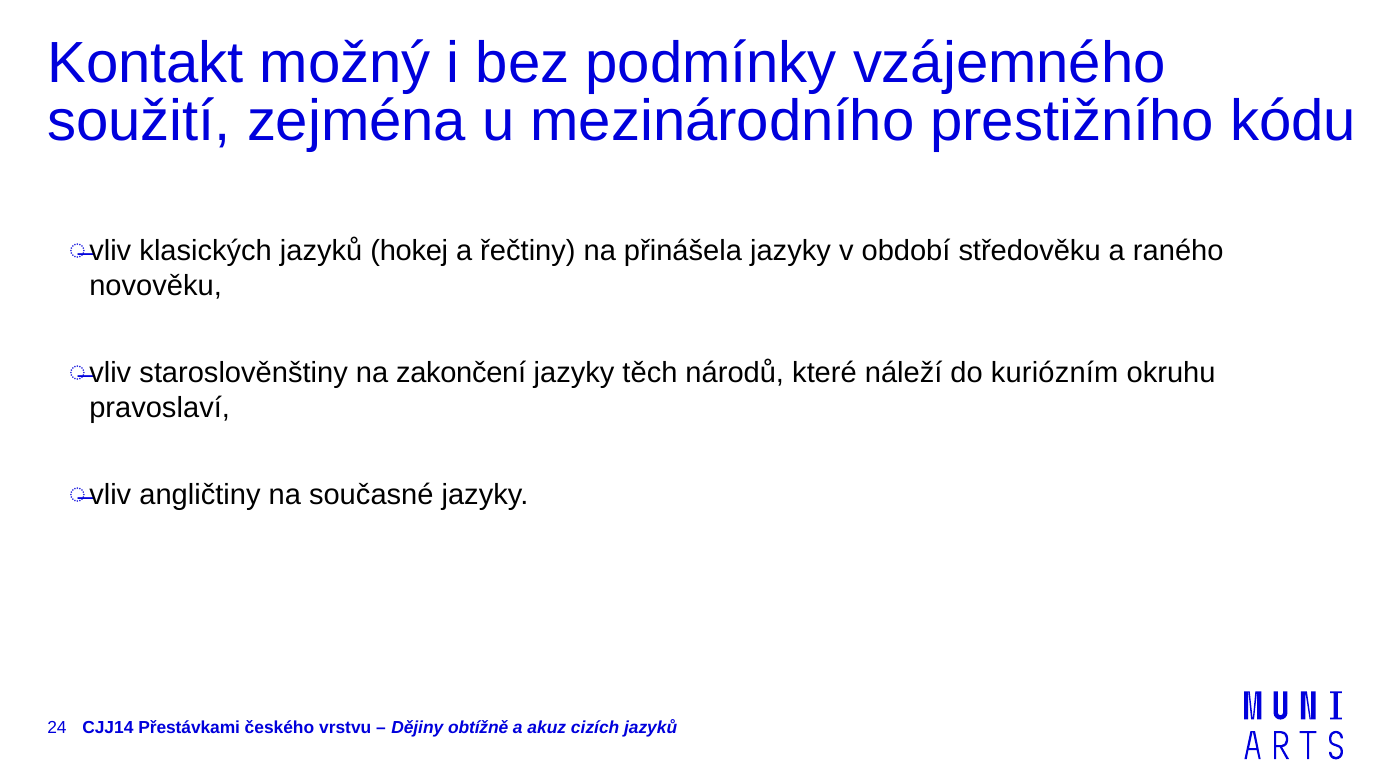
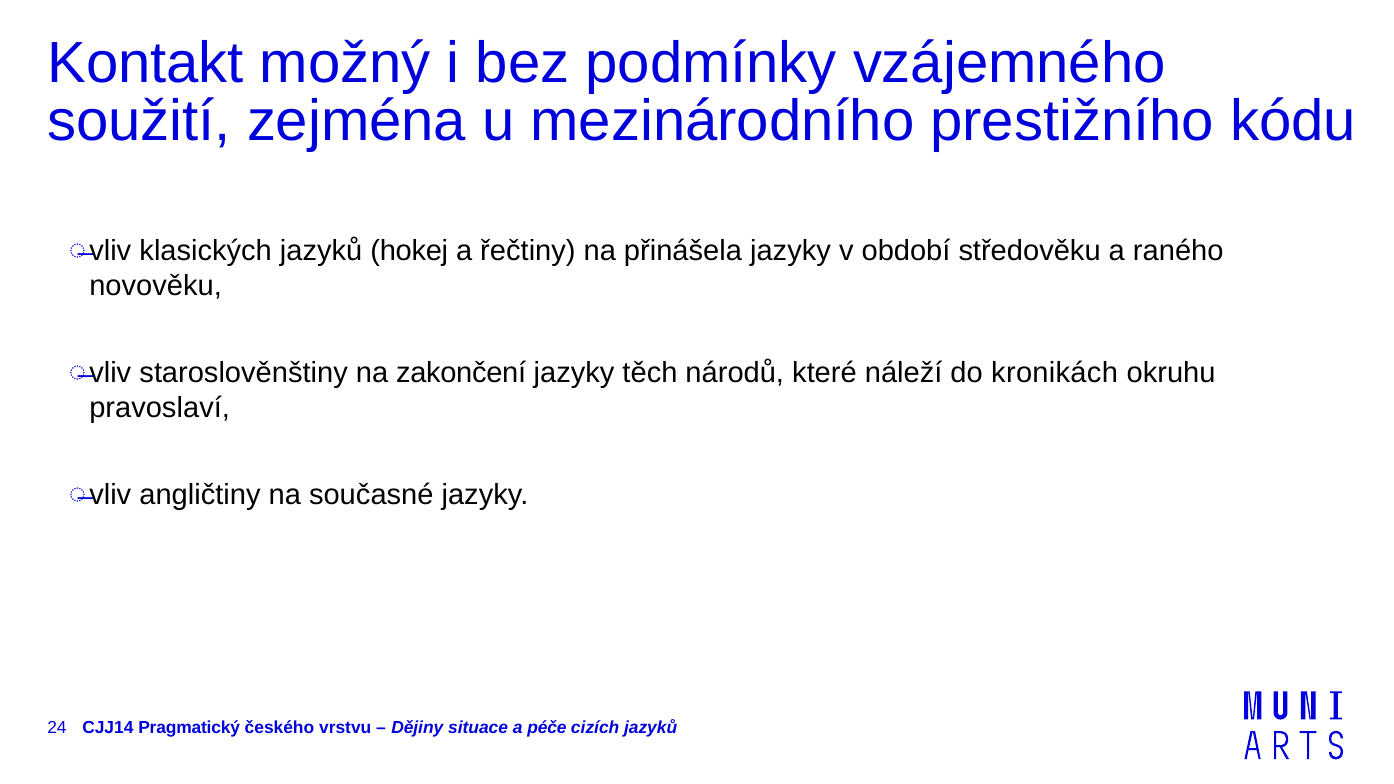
kuriózním: kuriózním -> kronikách
Přestávkami: Přestávkami -> Pragmatický
obtížně: obtížně -> situace
akuz: akuz -> péče
